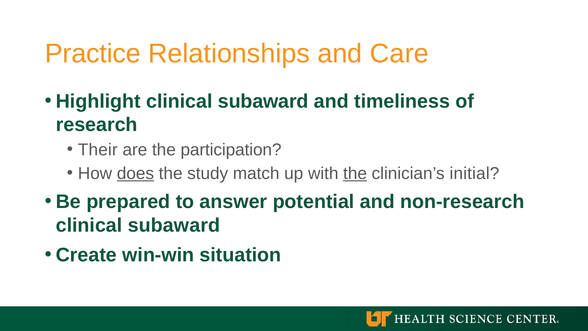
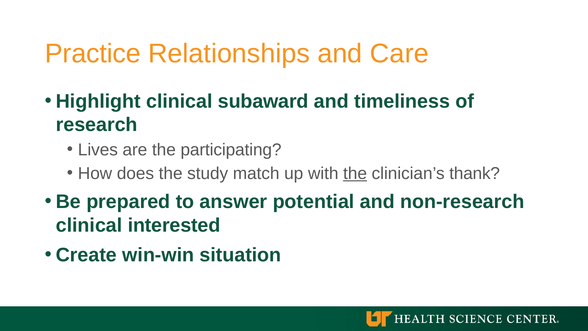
Their: Their -> Lives
participation: participation -> participating
does underline: present -> none
initial: initial -> thank
subaward at (174, 225): subaward -> interested
